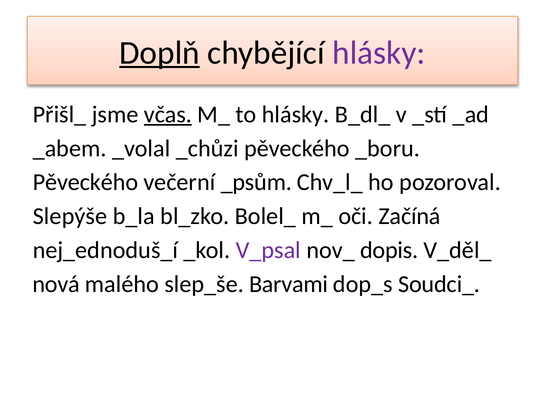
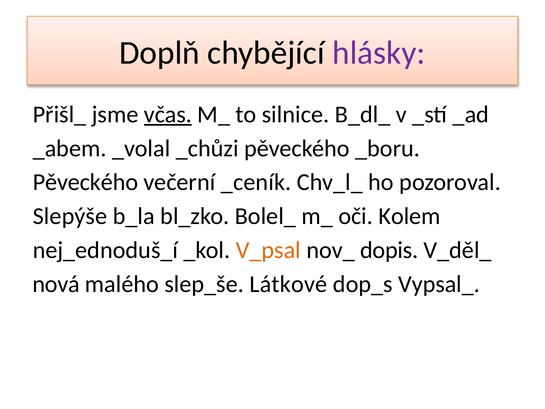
Doplň underline: present -> none
to hlásky: hlásky -> silnice
_psům: _psům -> _ceník
Začíná: Začíná -> Kolem
V_psal colour: purple -> orange
Barvami: Barvami -> Látkové
Soudci_: Soudci_ -> Vypsal_
